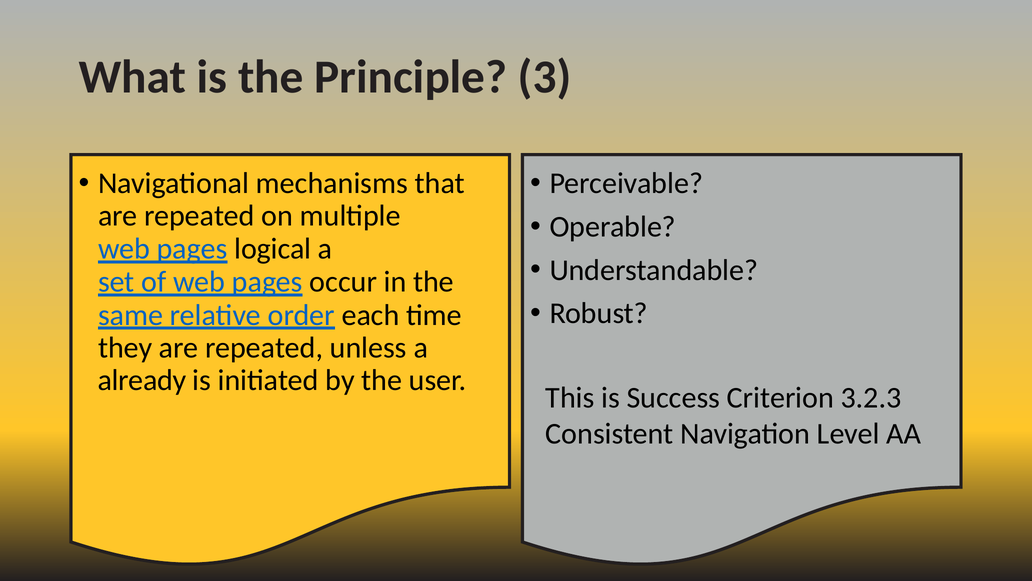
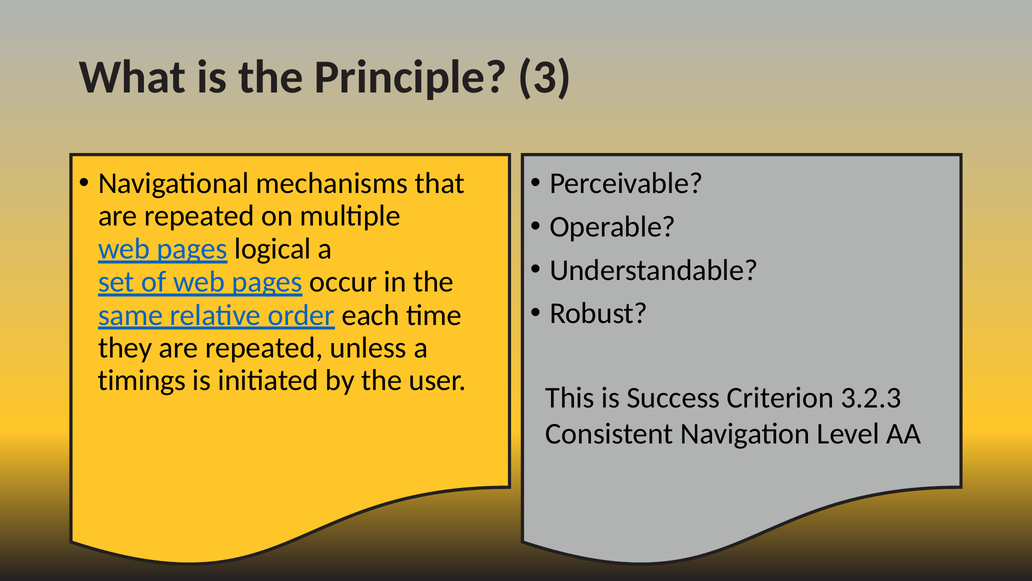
already: already -> timings
